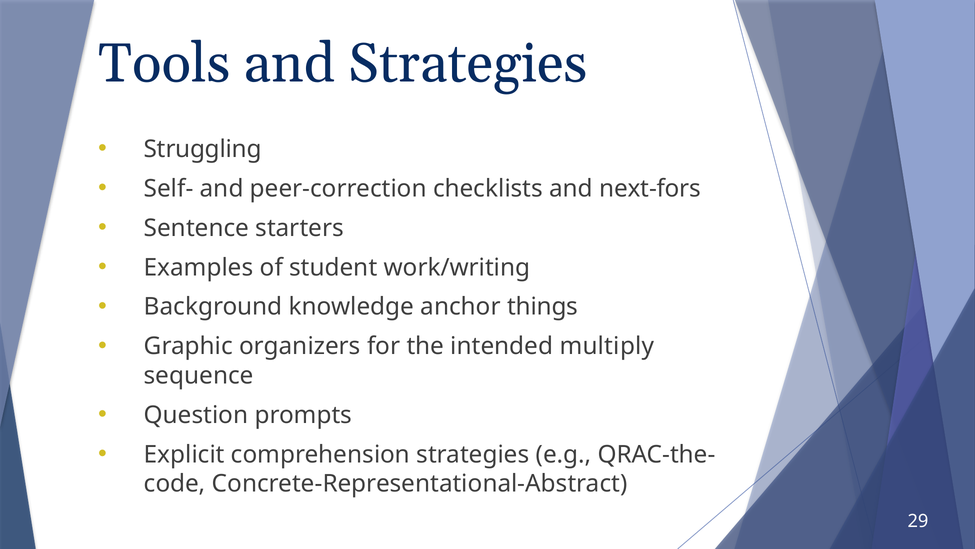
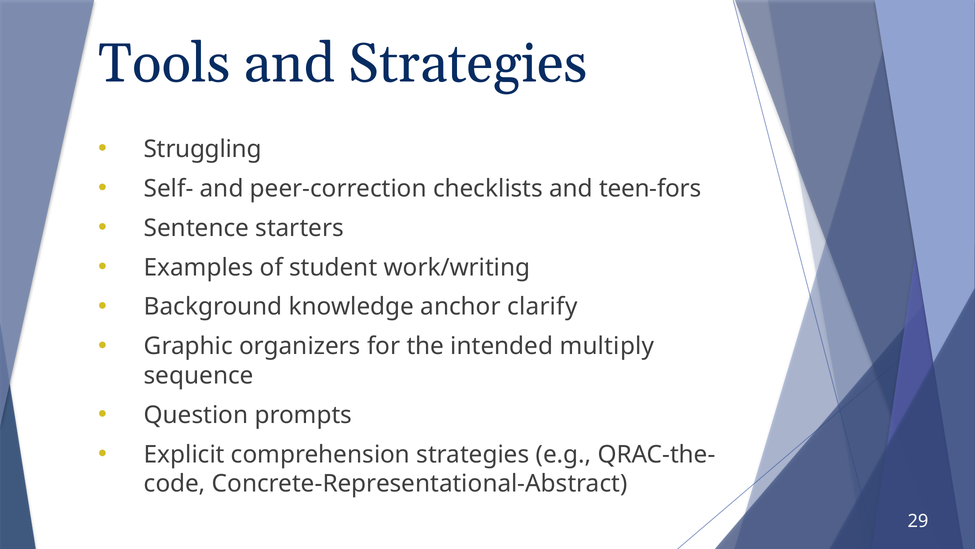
next-fors: next-fors -> teen-fors
things: things -> clarify
